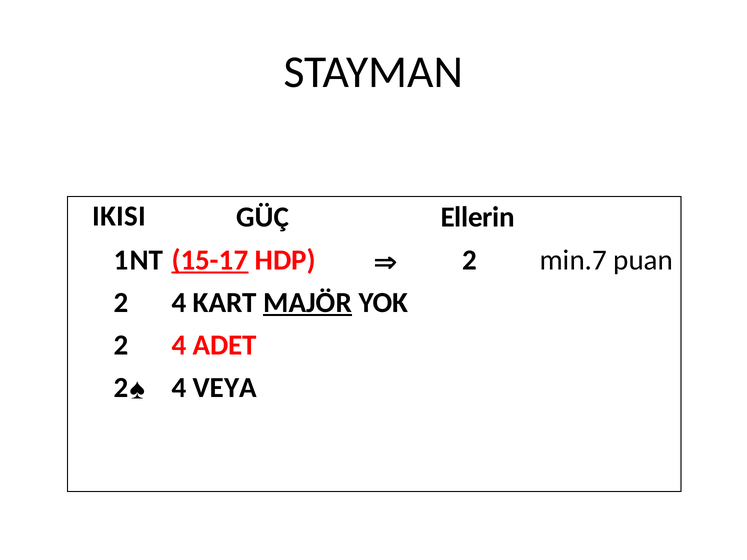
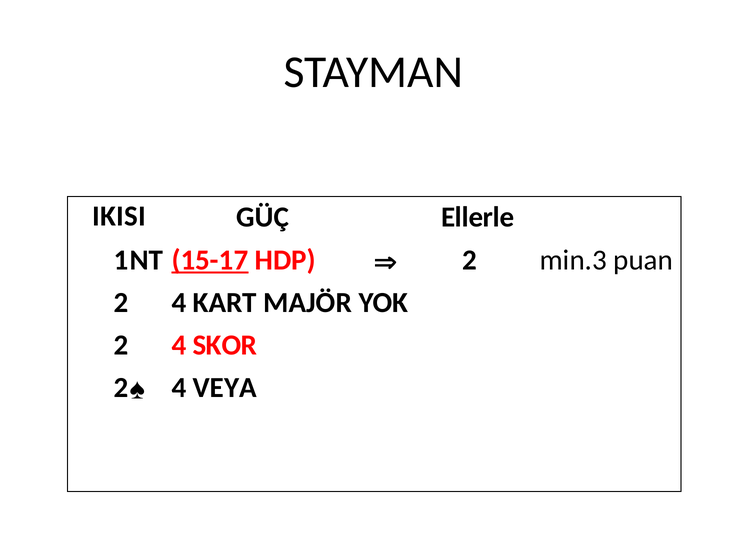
Ellerin: Ellerin -> Ellerle
min.7: min.7 -> min.3
MAJÖR underline: present -> none
ADET: ADET -> SKOR
